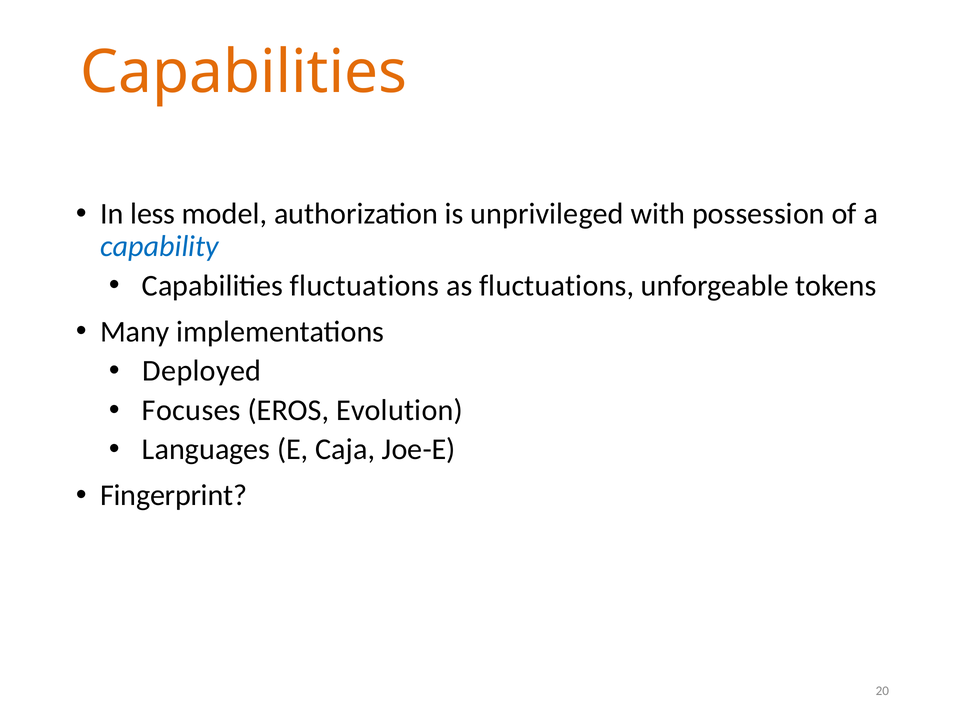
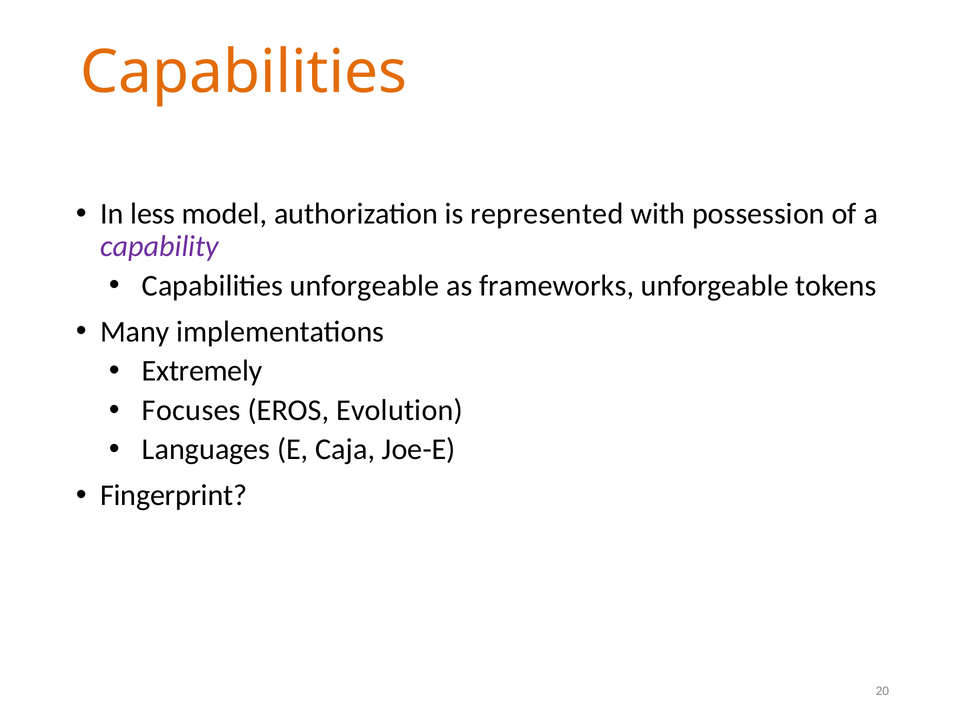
unprivileged: unprivileged -> represented
capability colour: blue -> purple
Capabilities fluctuations: fluctuations -> unforgeable
as fluctuations: fluctuations -> frameworks
Deployed: Deployed -> Extremely
